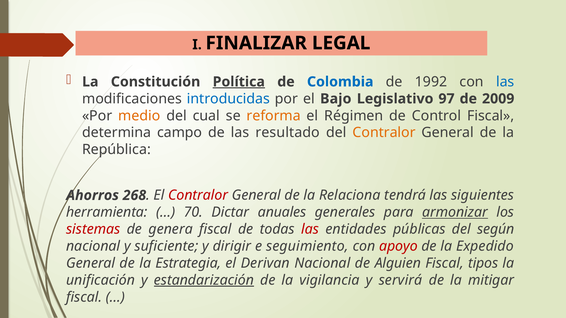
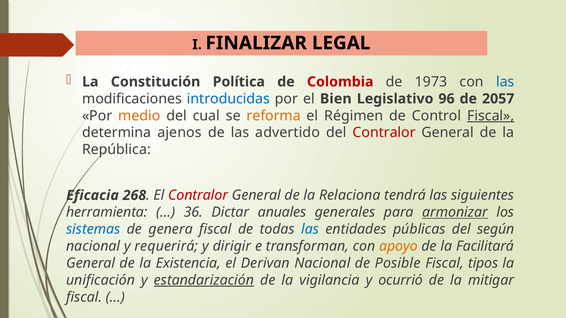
Política underline: present -> none
Colombia colour: blue -> red
1992: 1992 -> 1973
Bajo: Bajo -> Bien
97: 97 -> 96
2009: 2009 -> 2057
Fiscal at (491, 116) underline: none -> present
campo: campo -> ajenos
resultado: resultado -> advertido
Contralor at (384, 133) colour: orange -> red
Ahorros: Ahorros -> Eficacia
70: 70 -> 36
sistemas colour: red -> blue
las at (310, 230) colour: red -> blue
suficiente: suficiente -> requerirá
seguimiento: seguimiento -> transforman
apoyo colour: red -> orange
Expedido: Expedido -> Facilitará
Estrategia: Estrategia -> Existencia
Alguien: Alguien -> Posible
servirá: servirá -> ocurrió
